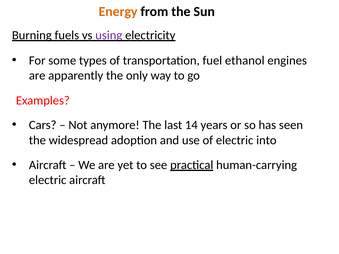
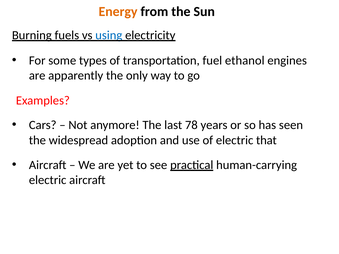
using colour: purple -> blue
14: 14 -> 78
into: into -> that
